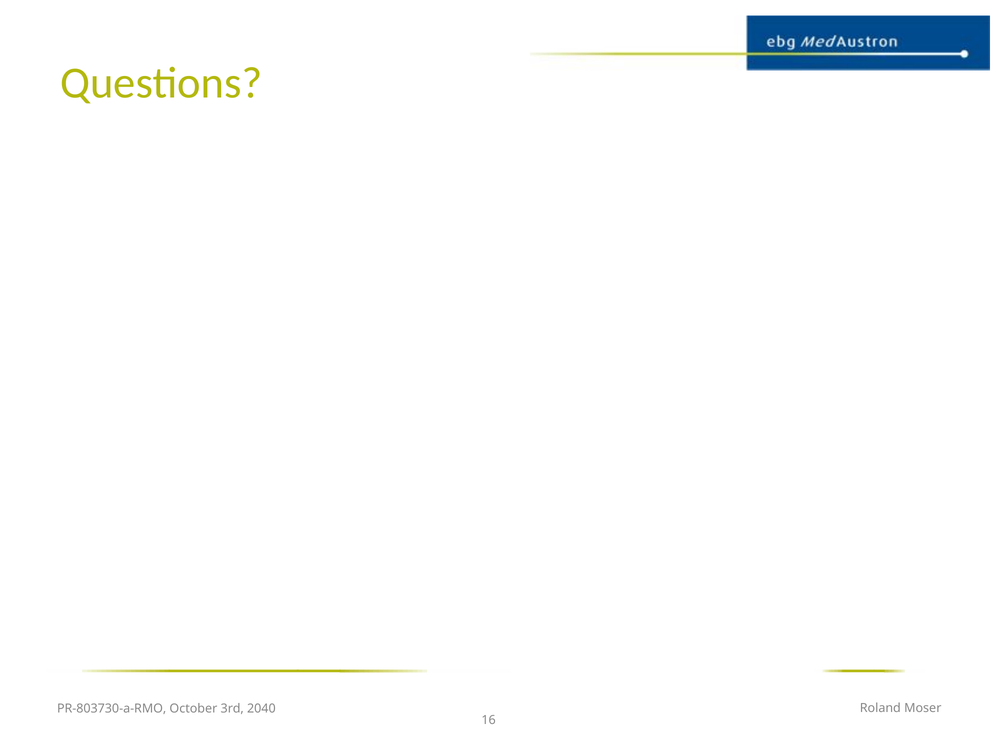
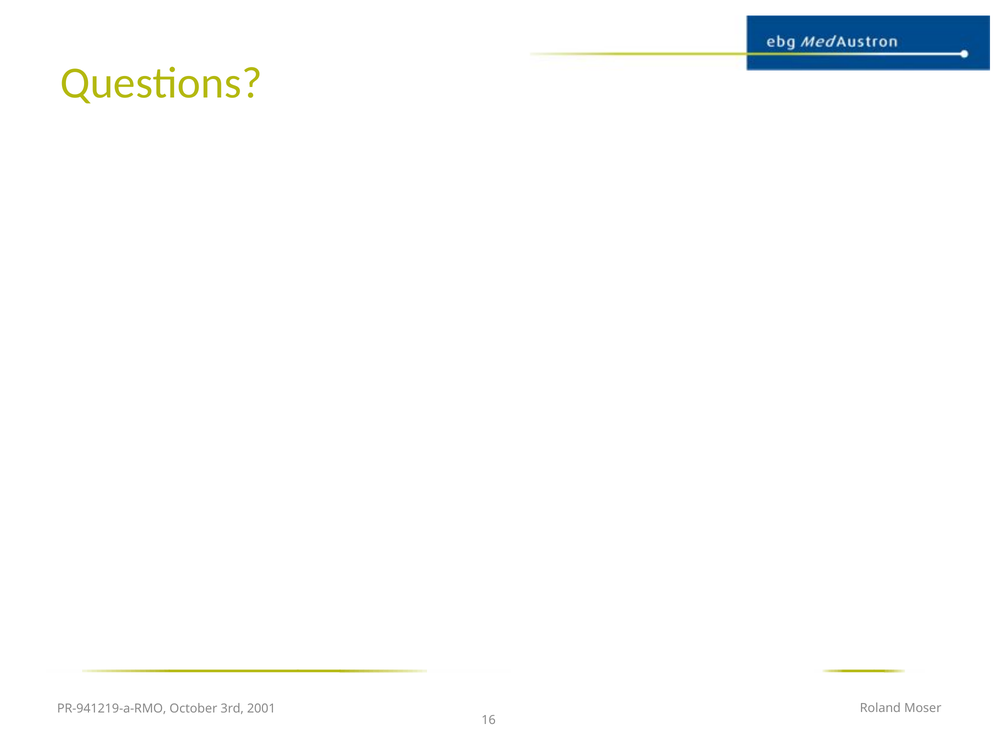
PR-803730-a-RMO: PR-803730-a-RMO -> PR-941219-a-RMO
2040: 2040 -> 2001
